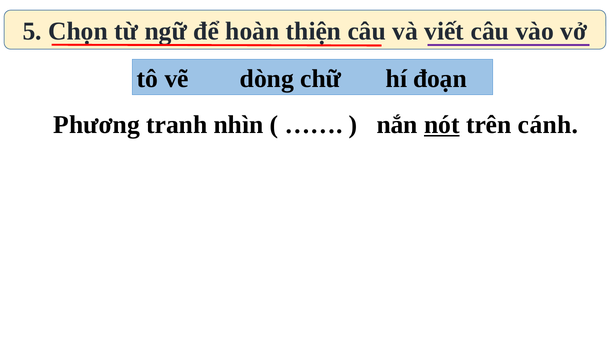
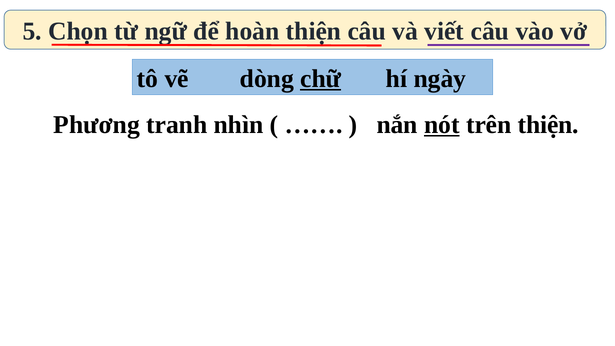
chữ underline: none -> present
đoạn: đoạn -> ngày
trên cánh: cánh -> thiện
